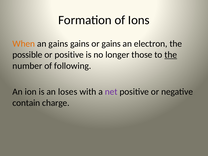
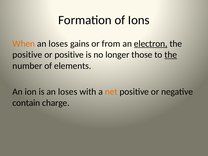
gains at (58, 44): gains -> loses
or gains: gains -> from
electron underline: none -> present
possible at (27, 55): possible -> positive
following: following -> elements
net colour: purple -> orange
